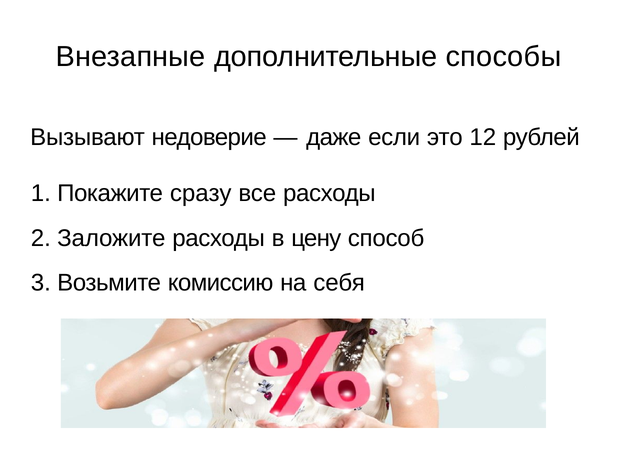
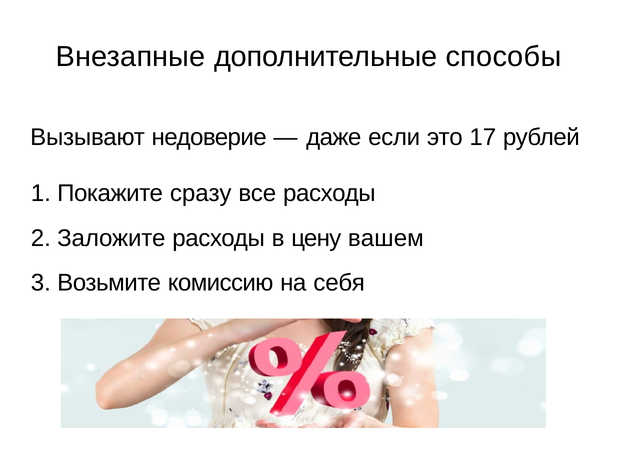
12: 12 -> 17
способ: способ -> вашем
